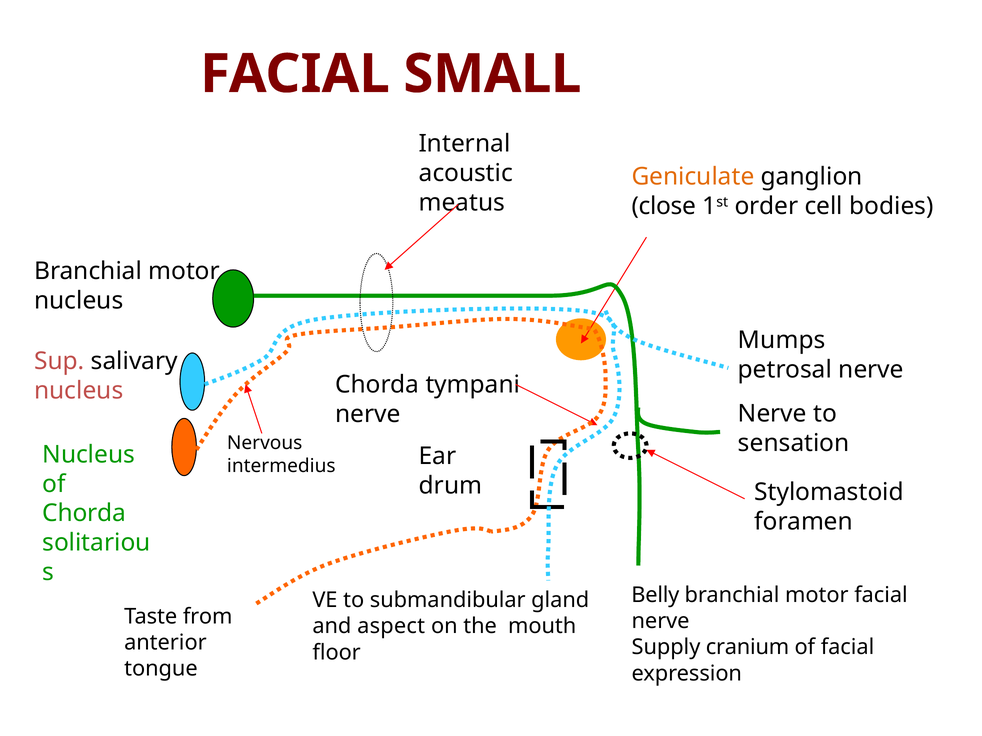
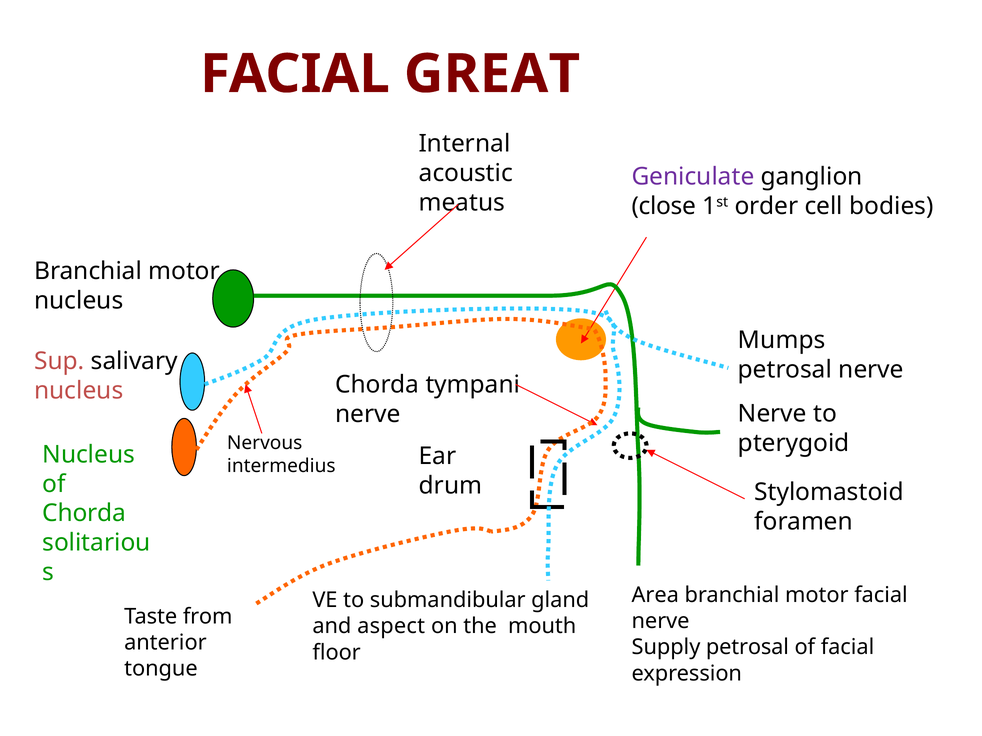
SMALL: SMALL -> GREAT
Geniculate colour: orange -> purple
sensation: sensation -> pterygoid
Belly: Belly -> Area
Supply cranium: cranium -> petrosal
